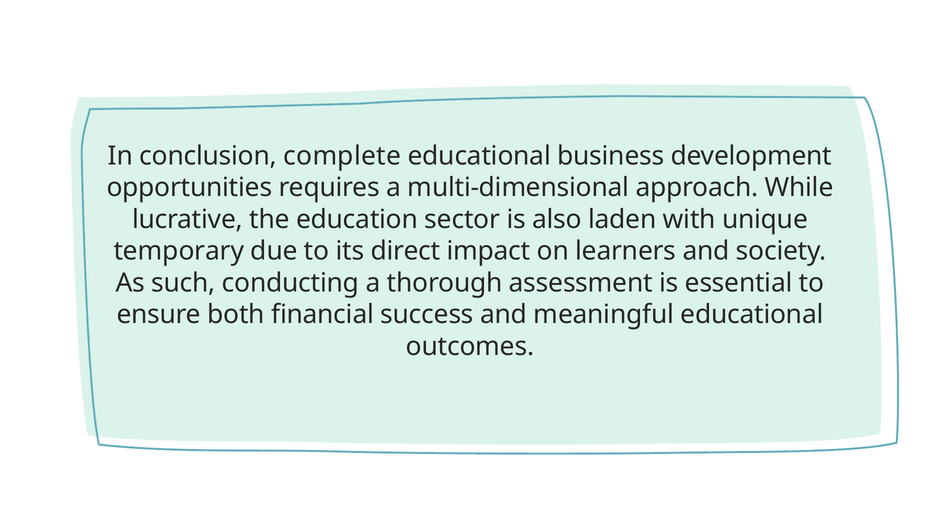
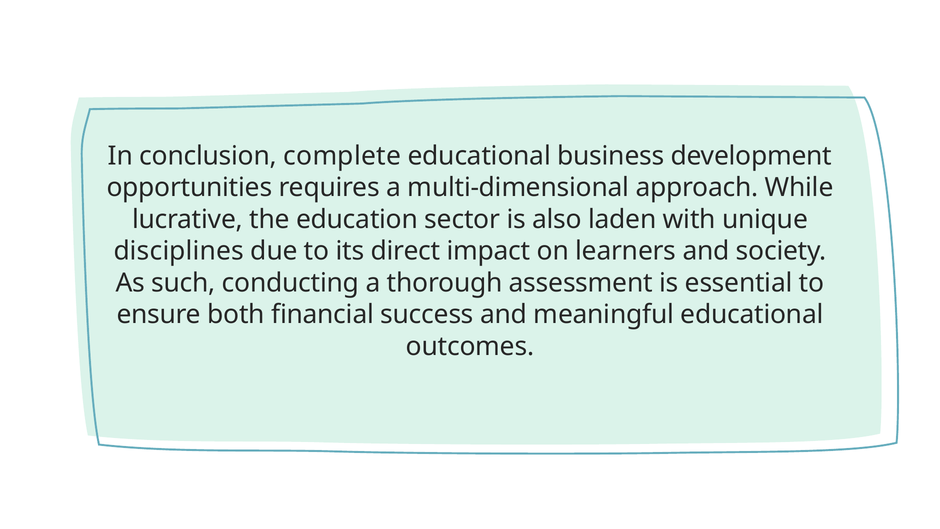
temporary: temporary -> disciplines
